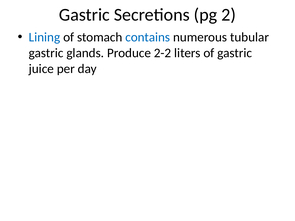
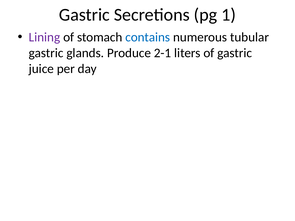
2: 2 -> 1
Lining colour: blue -> purple
2-2: 2-2 -> 2-1
